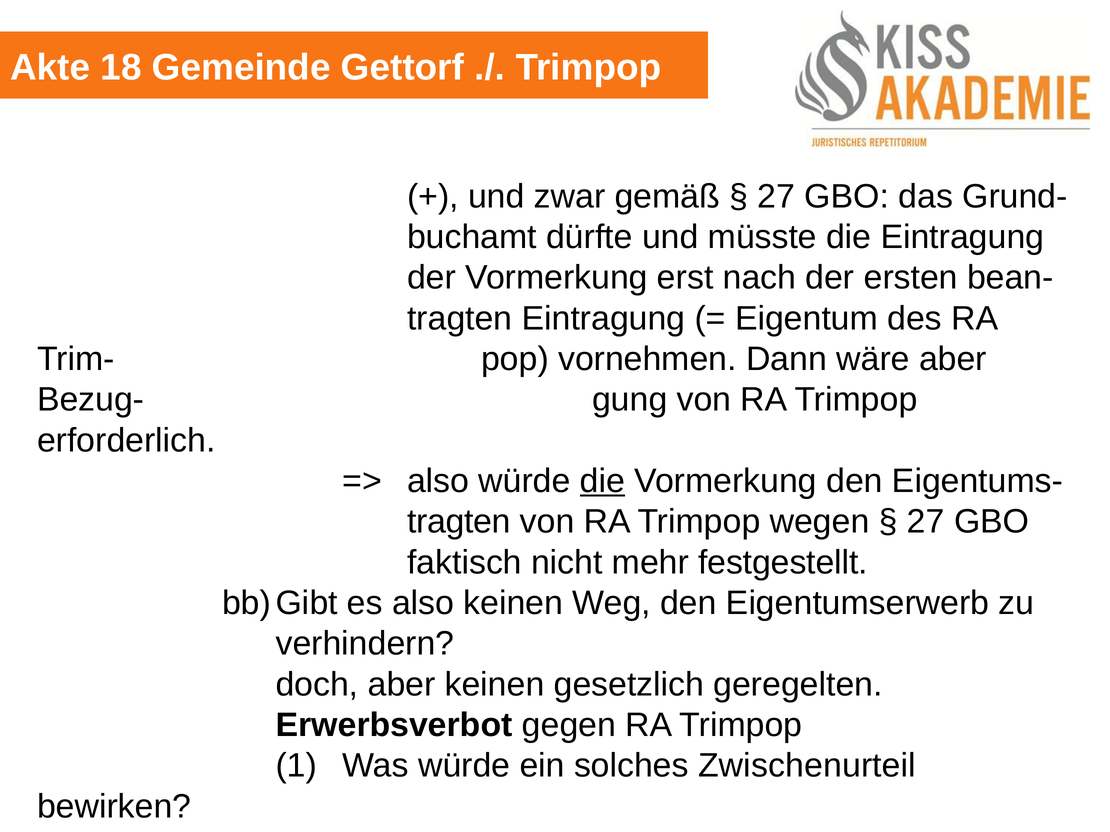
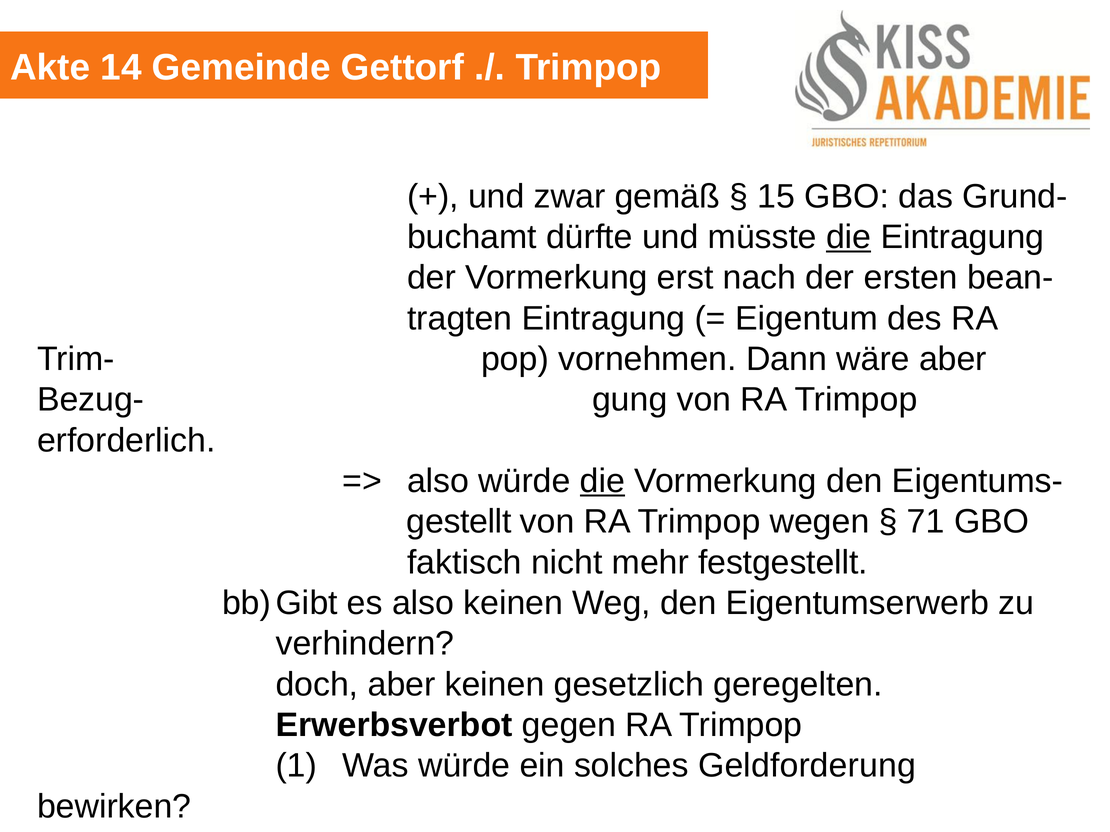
18: 18 -> 14
27 at (776, 197): 27 -> 15
die at (849, 237) underline: none -> present
tragten at (459, 522): tragten -> gestellt
27 at (926, 522): 27 -> 71
Zwischenurteil: Zwischenurteil -> Geldforderung
